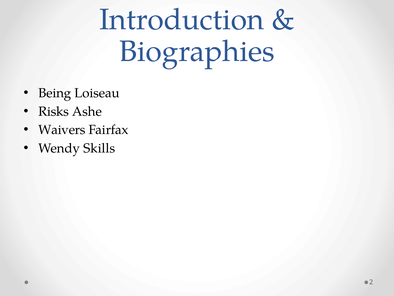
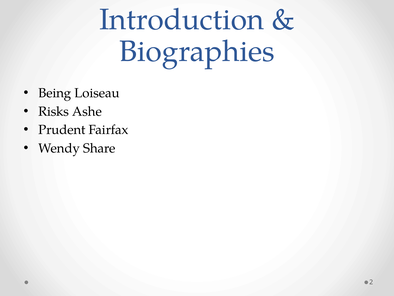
Waivers: Waivers -> Prudent
Skills: Skills -> Share
